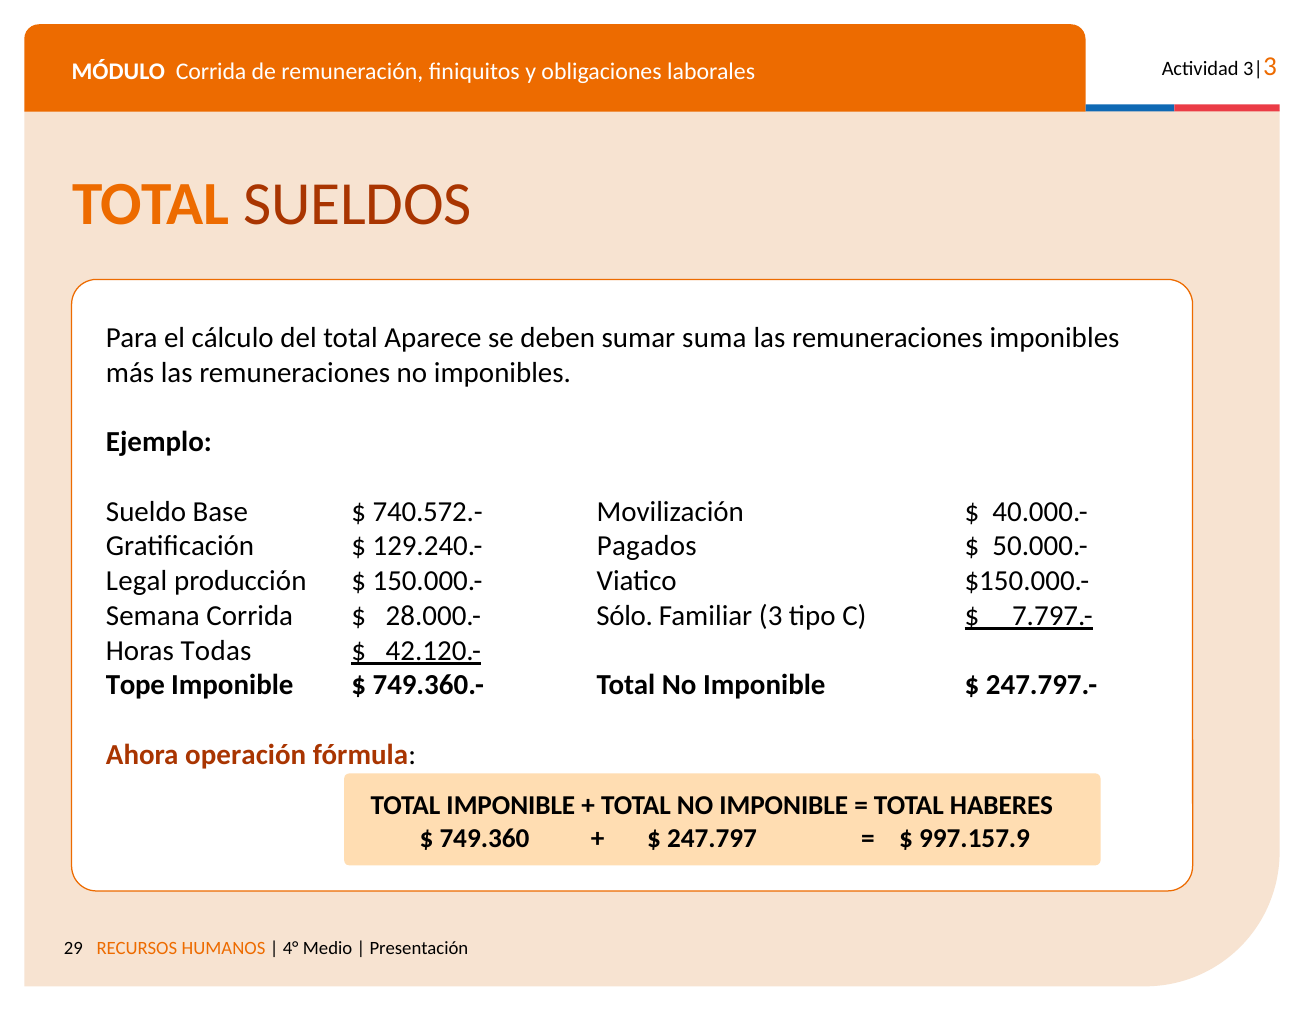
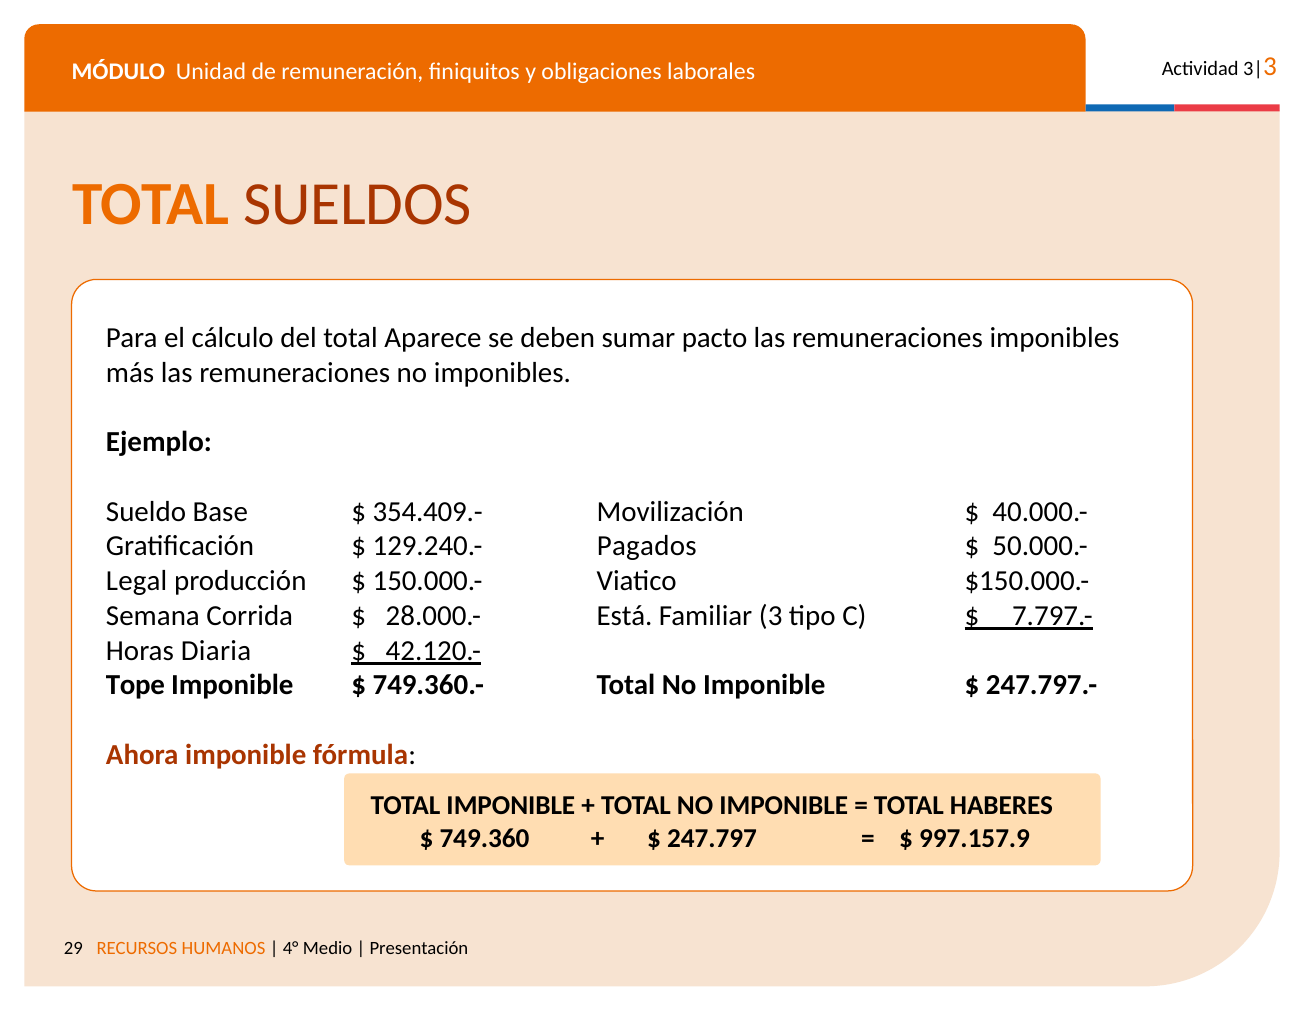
Corrida at (211, 72): Corrida -> Unidad
suma: suma -> pacto
740.572.-: 740.572.- -> 354.409.-
Sólo: Sólo -> Está
Todas: Todas -> Diaria
Ahora operación: operación -> imponible
